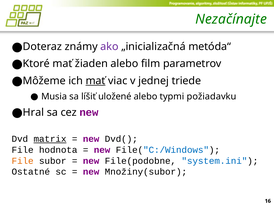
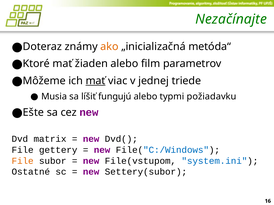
ako colour: purple -> orange
uložené: uložené -> fungujú
Hral: Hral -> Ešte
matrix underline: present -> none
hodnota: hodnota -> gettery
File(podobne: File(podobne -> File(vstupom
Množiny(subor: Množiny(subor -> Settery(subor
